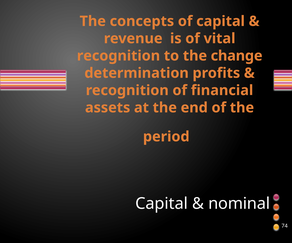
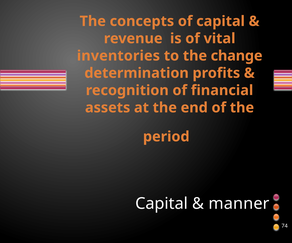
recognition at (118, 56): recognition -> inventories
nominal: nominal -> manner
